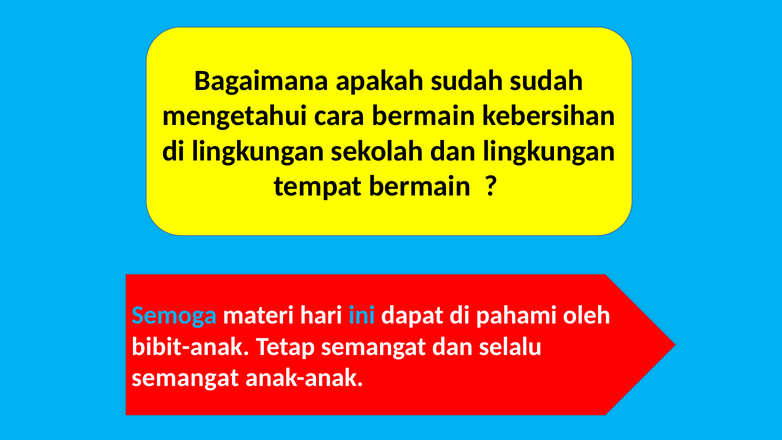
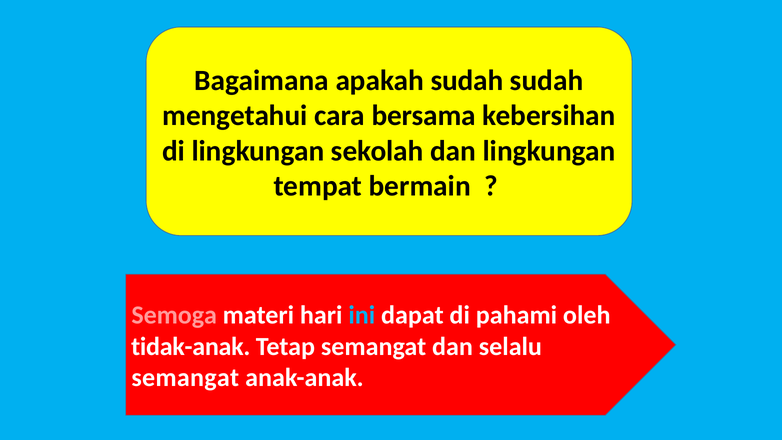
cara bermain: bermain -> bersama
Semoga colour: light blue -> pink
bibit-anak: bibit-anak -> tidak-anak
